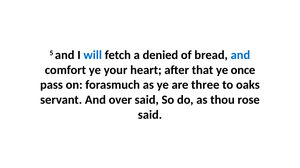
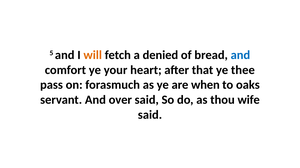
will colour: blue -> orange
once: once -> thee
three: three -> when
rose: rose -> wife
